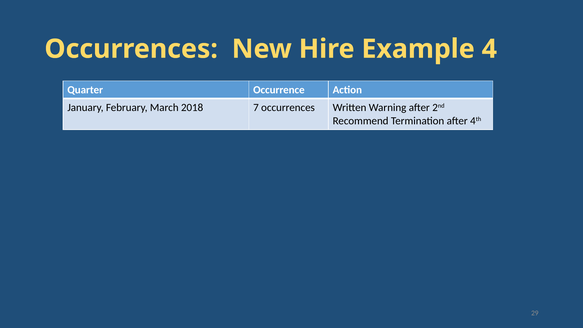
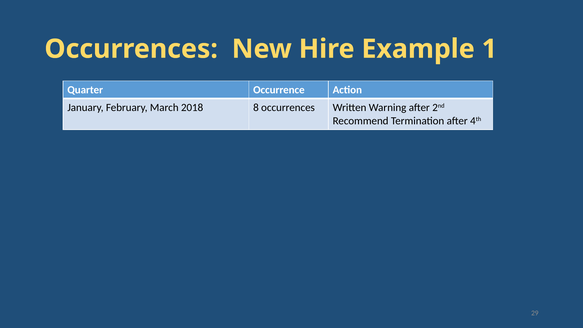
4: 4 -> 1
7: 7 -> 8
